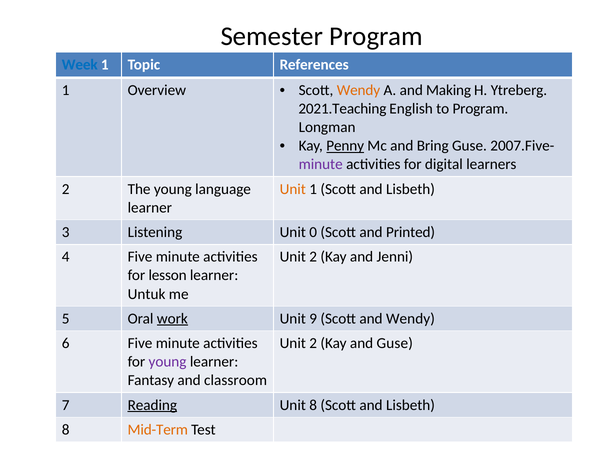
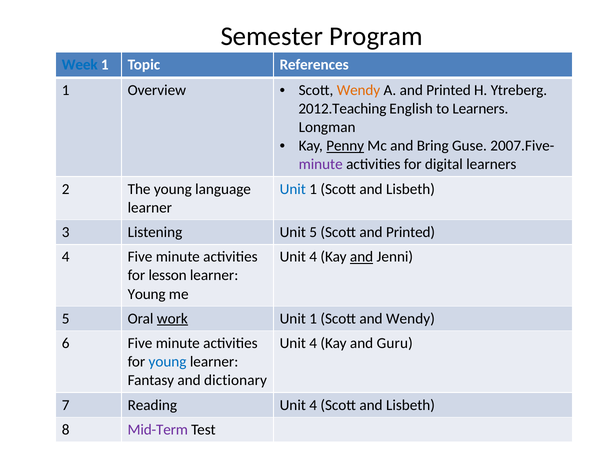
A and Making: Making -> Printed
2021.Teaching: 2021.Teaching -> 2012.Teaching
to Program: Program -> Learners
Unit at (293, 189) colour: orange -> blue
Unit 0: 0 -> 5
2 at (313, 257): 2 -> 4
and at (362, 257) underline: none -> present
Untuk at (147, 294): Untuk -> Young
9 at (313, 319): 9 -> 1
2 at (313, 343): 2 -> 4
and Guse: Guse -> Guru
young at (168, 362) colour: purple -> blue
classroom: classroom -> dictionary
Reading underline: present -> none
8 at (313, 405): 8 -> 4
Mid-Term colour: orange -> purple
